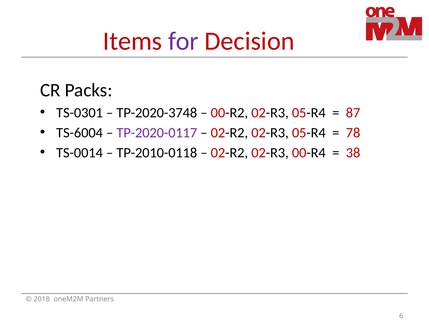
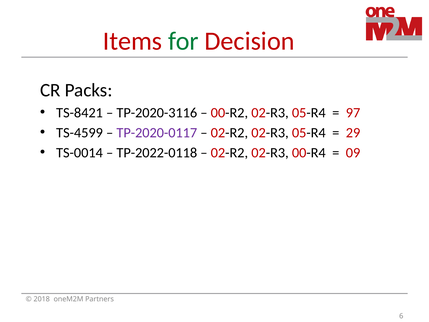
for colour: purple -> green
TS-0301: TS-0301 -> TS-8421
TP-2020-3748: TP-2020-3748 -> TP-2020-3116
87: 87 -> 97
TS-6004: TS-6004 -> TS-4599
78: 78 -> 29
TP-2010-0118: TP-2010-0118 -> TP-2022-0118
38: 38 -> 09
